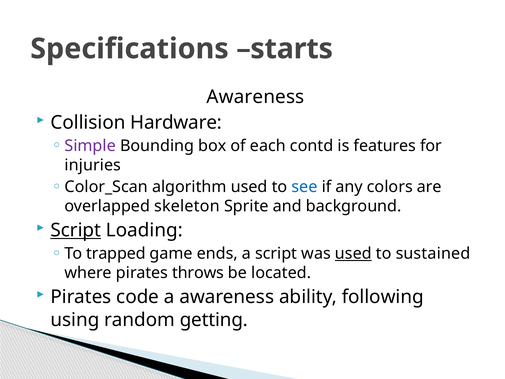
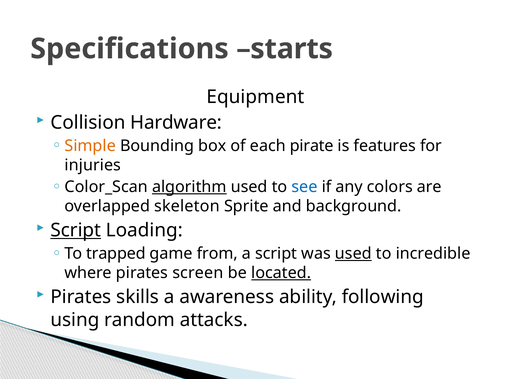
Awareness at (255, 97): Awareness -> Equipment
Simple colour: purple -> orange
contd: contd -> pirate
algorithm underline: none -> present
ends: ends -> from
sustained: sustained -> incredible
throws: throws -> screen
located underline: none -> present
code: code -> skills
getting: getting -> attacks
